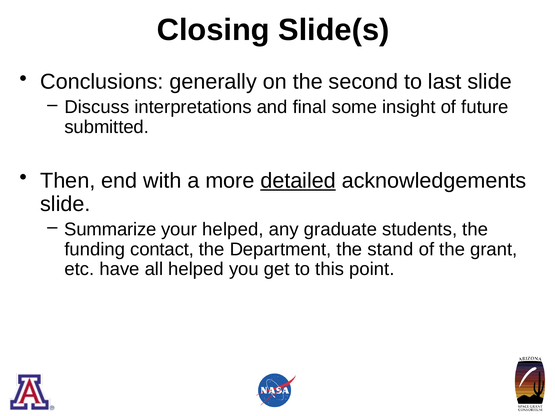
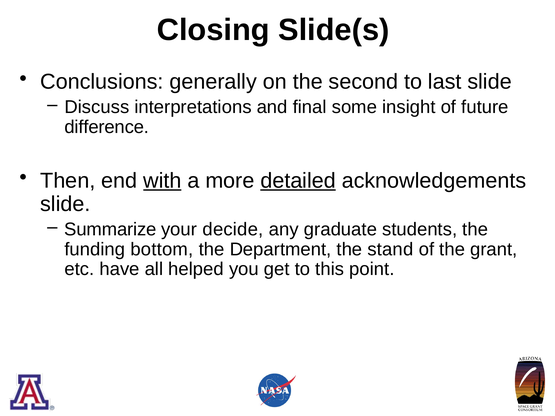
submitted: submitted -> difference
with underline: none -> present
your helped: helped -> decide
contact: contact -> bottom
